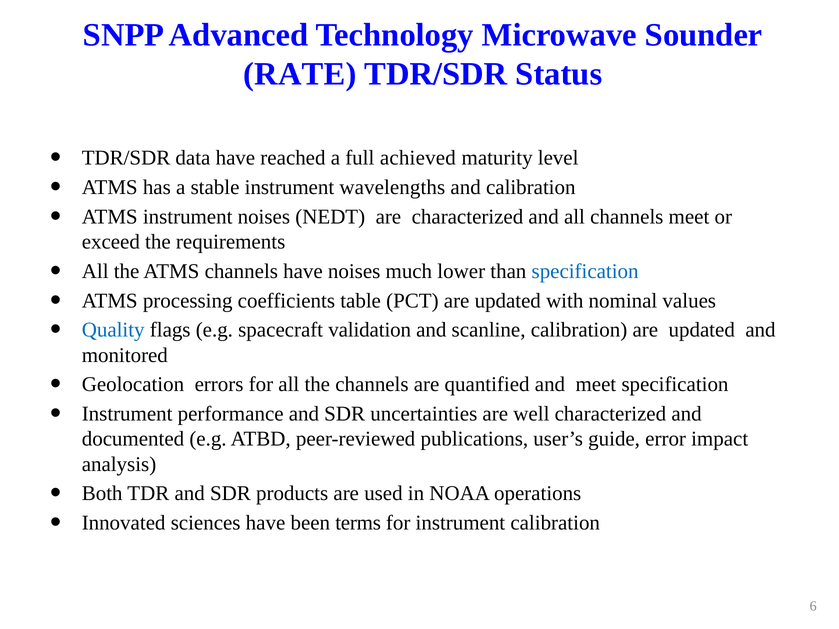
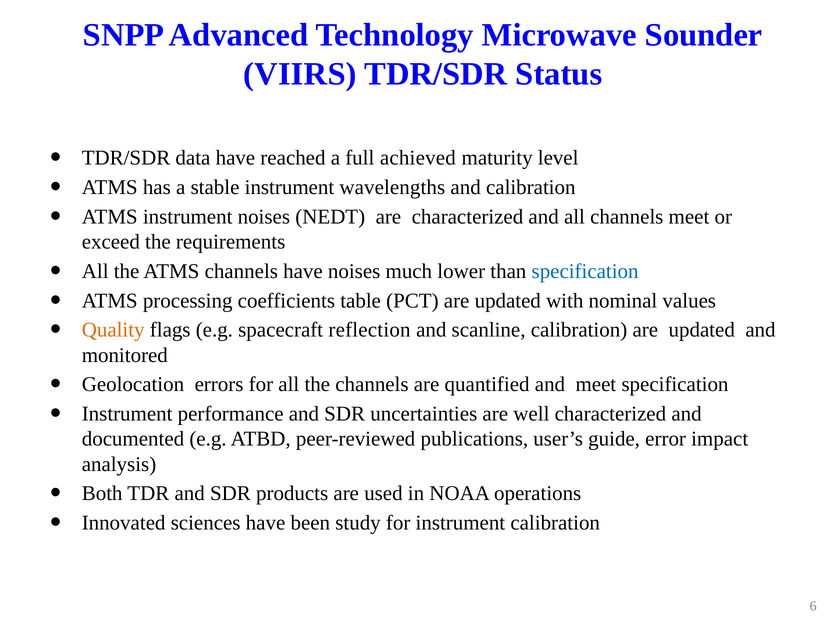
RATE: RATE -> VIIRS
Quality colour: blue -> orange
validation: validation -> reflection
terms: terms -> study
